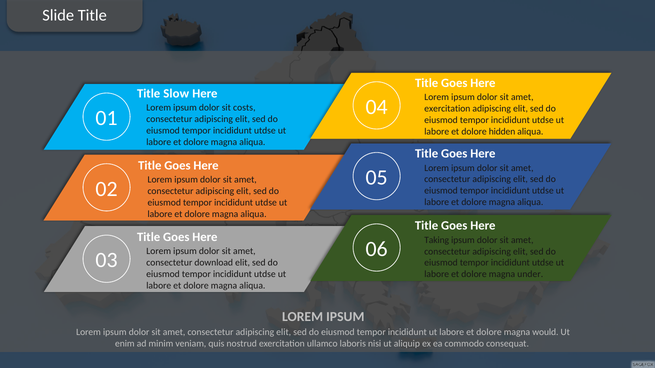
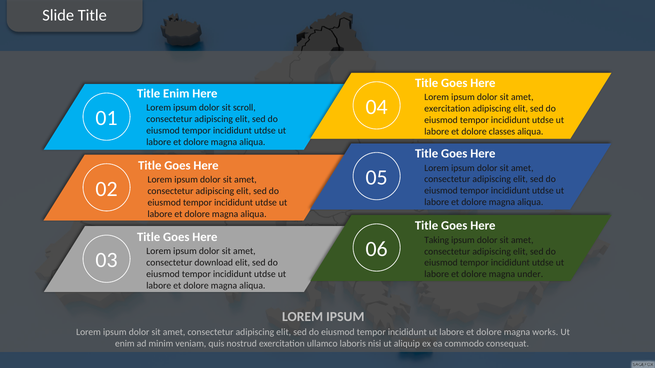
Title Slow: Slow -> Enim
costs: costs -> scroll
hidden: hidden -> classes
would: would -> works
